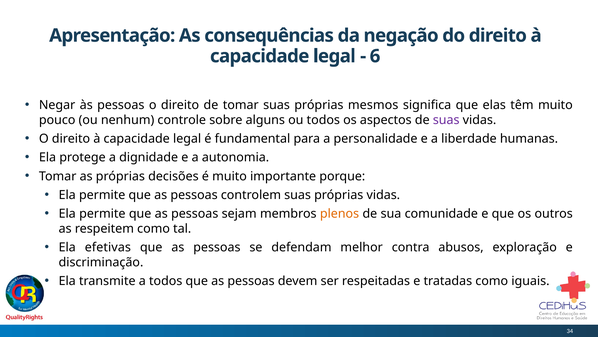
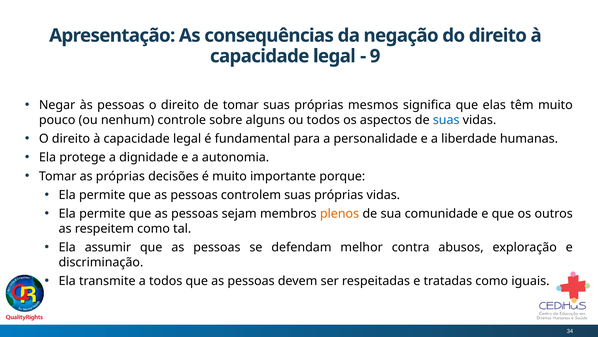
6: 6 -> 9
suas at (446, 120) colour: purple -> blue
efetivas: efetivas -> assumir
